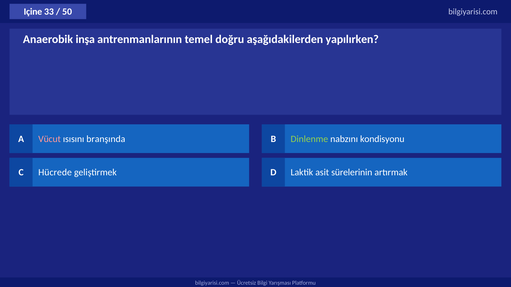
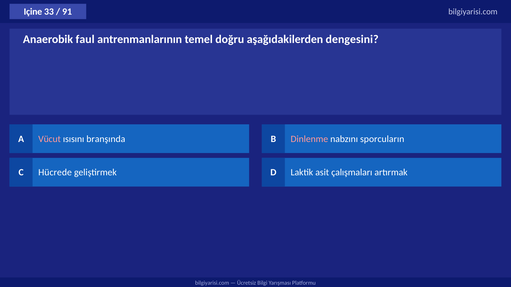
50: 50 -> 91
inşa: inşa -> faul
yapılırken: yapılırken -> dengesini
Dinlenme colour: light green -> pink
kondisyonu: kondisyonu -> sporcuların
sürelerinin: sürelerinin -> çalışmaları
